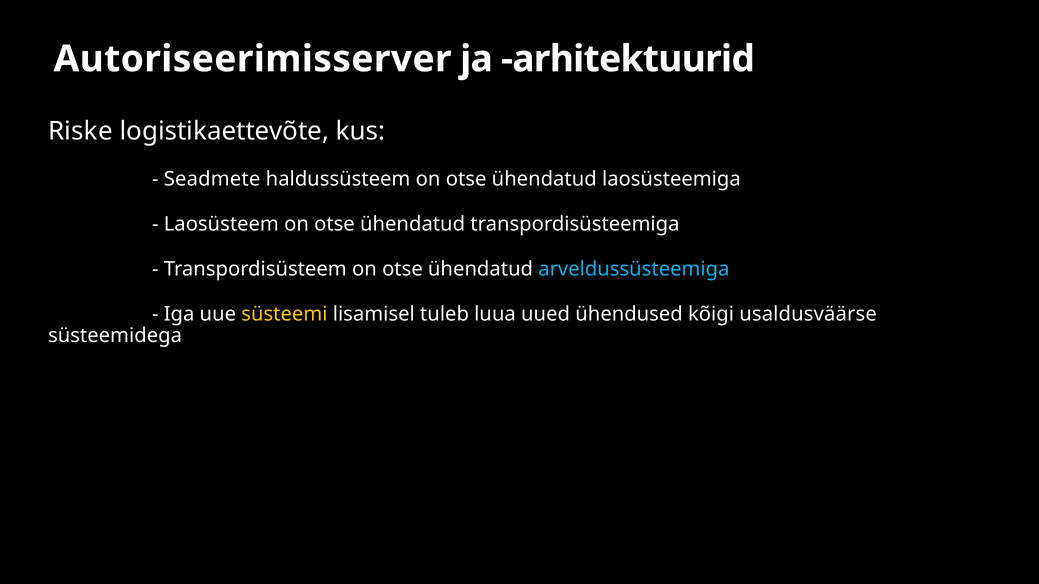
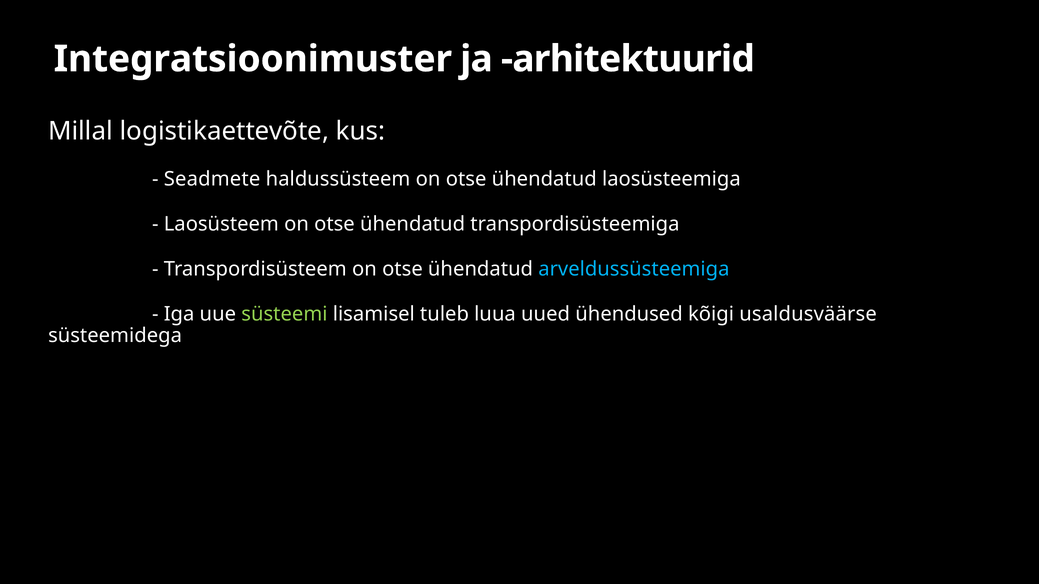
Autoriseerimisserver: Autoriseerimisserver -> Integratsioonimuster
Riske: Riske -> Millal
süsteemi colour: yellow -> light green
